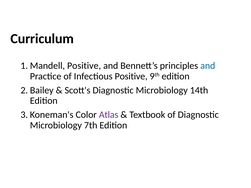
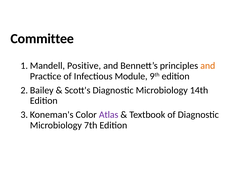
Curriculum: Curriculum -> Committee
and at (208, 66) colour: blue -> orange
Infectious Positive: Positive -> Module
